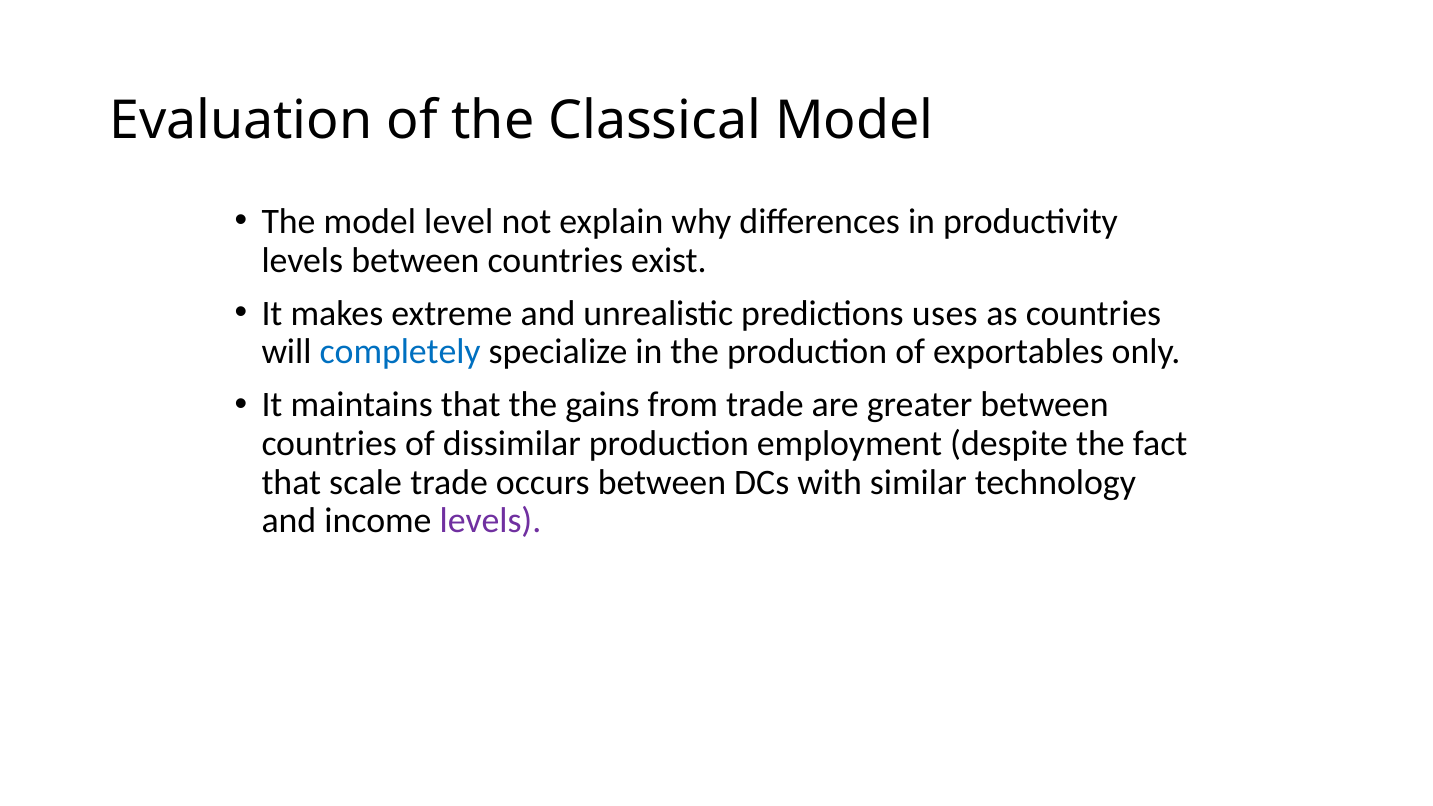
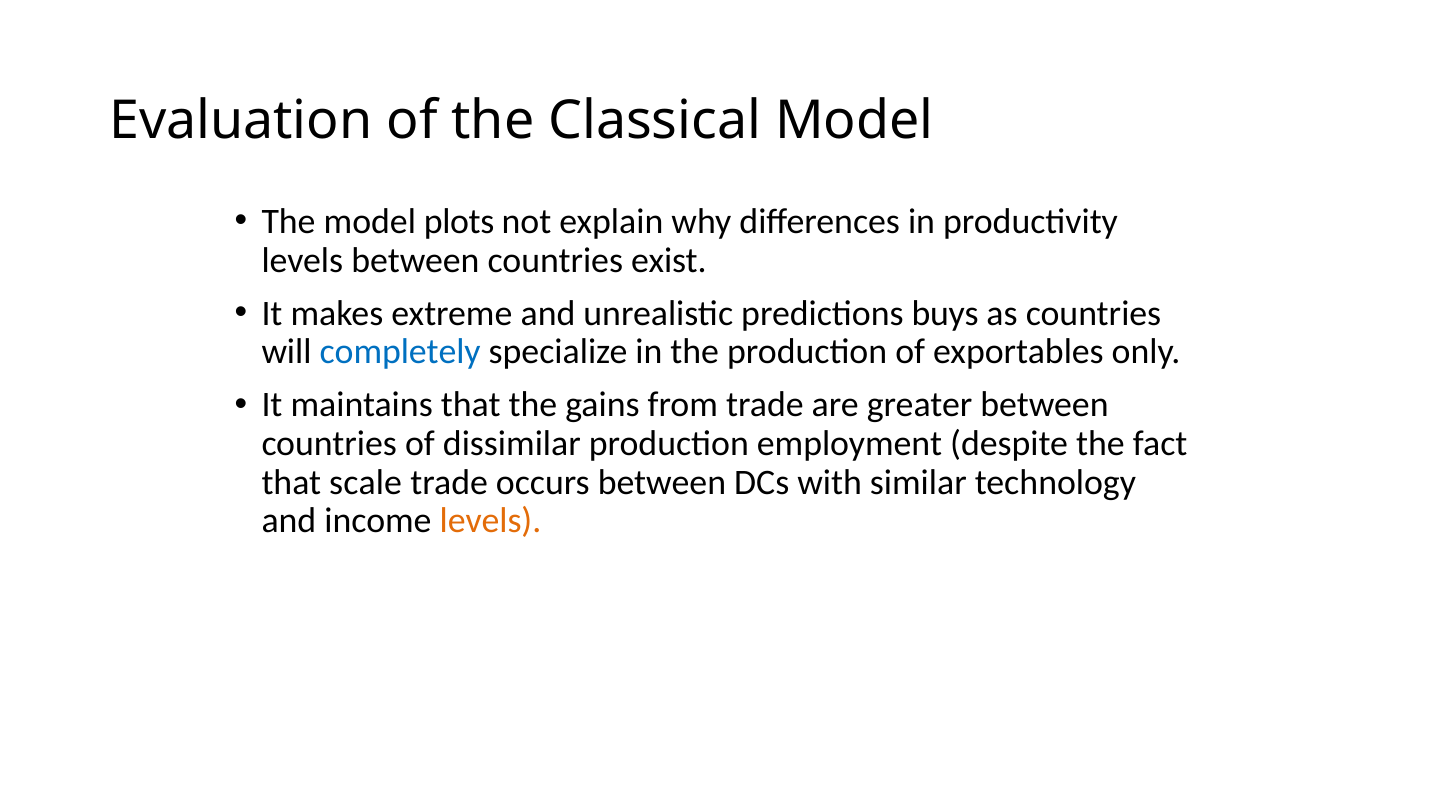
level: level -> plots
uses: uses -> buys
levels at (490, 521) colour: purple -> orange
